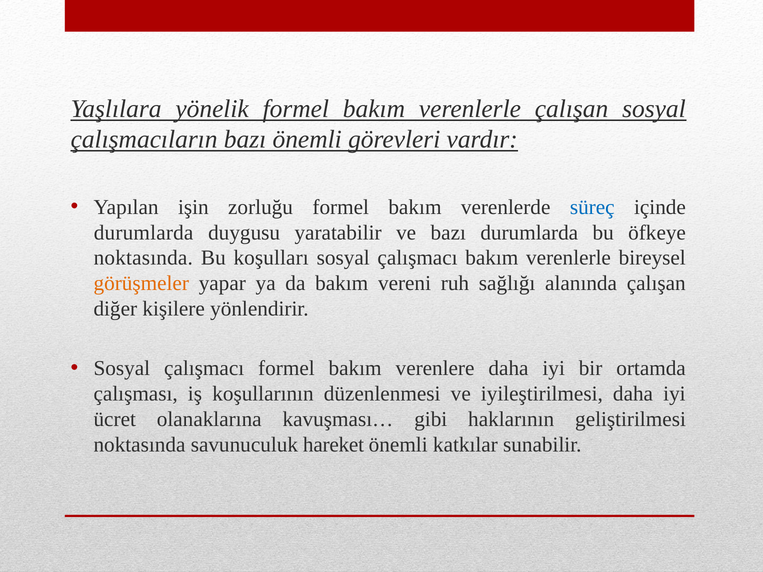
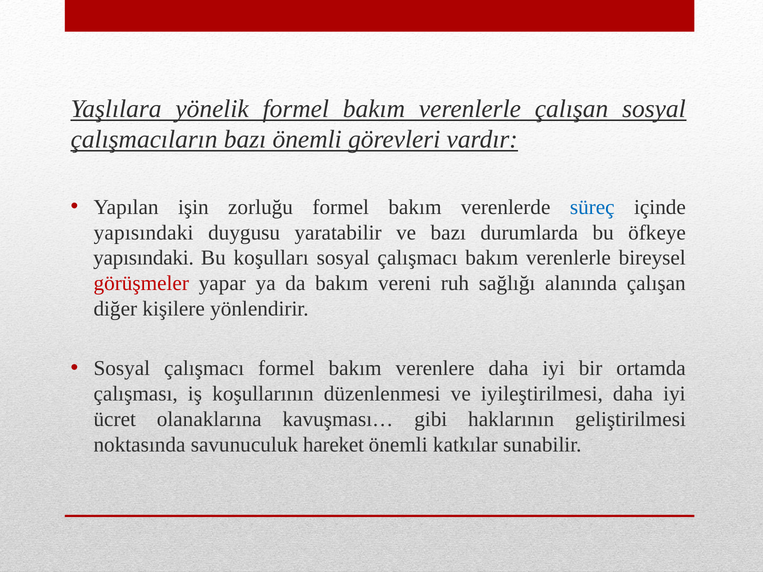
durumlarda at (144, 233): durumlarda -> yapısındaki
noktasında at (143, 258): noktasında -> yapısındaki
görüşmeler colour: orange -> red
